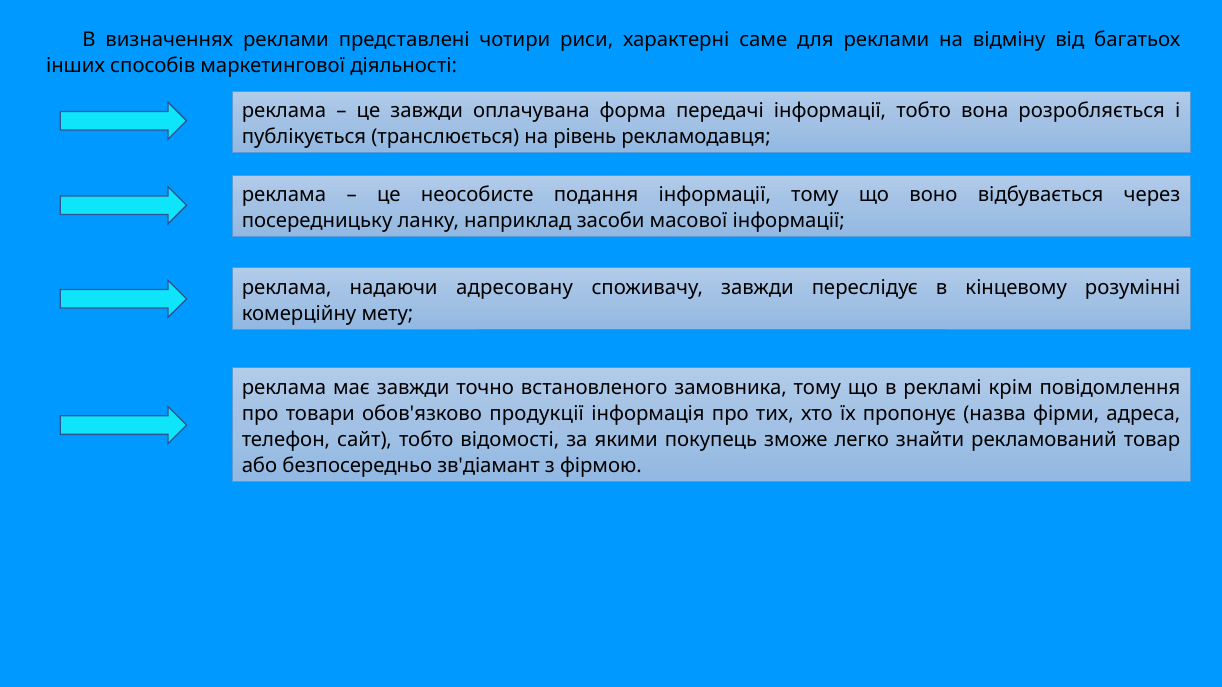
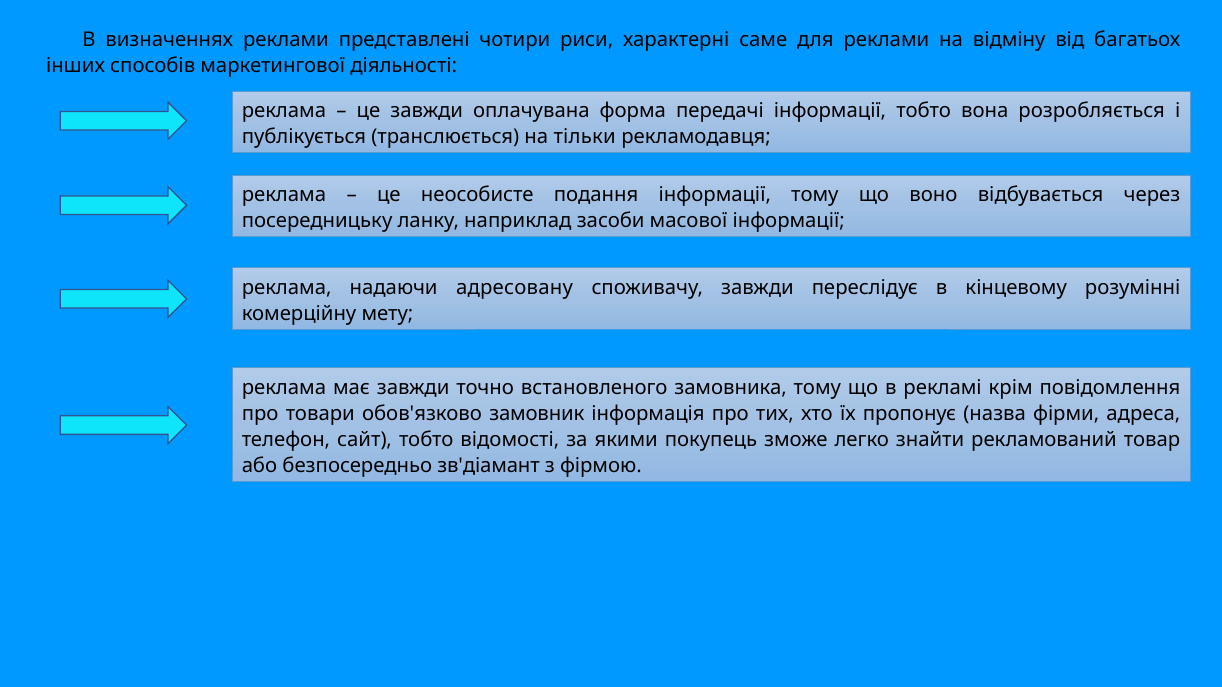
рівень: рівень -> тільки
продукції: продукції -> замовник
